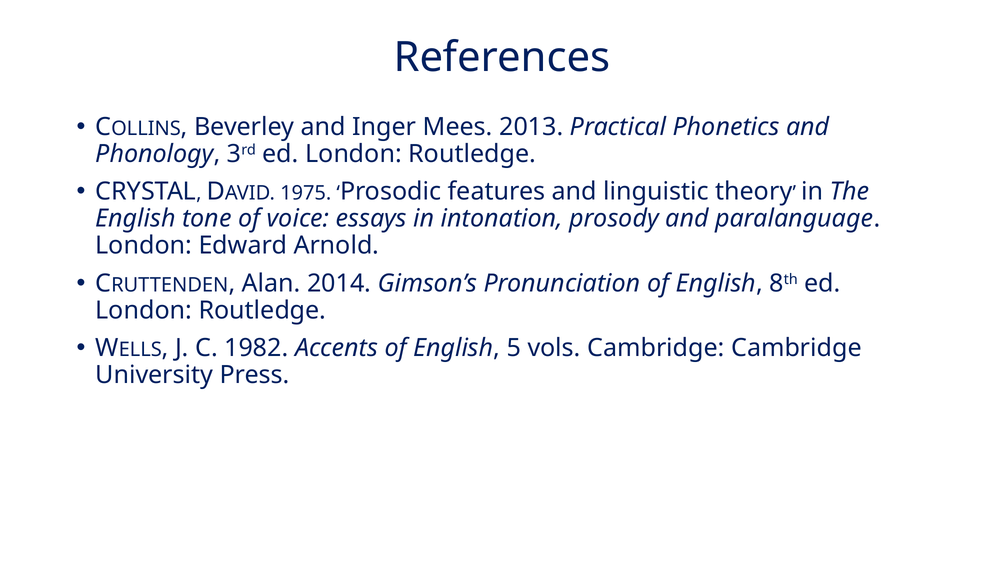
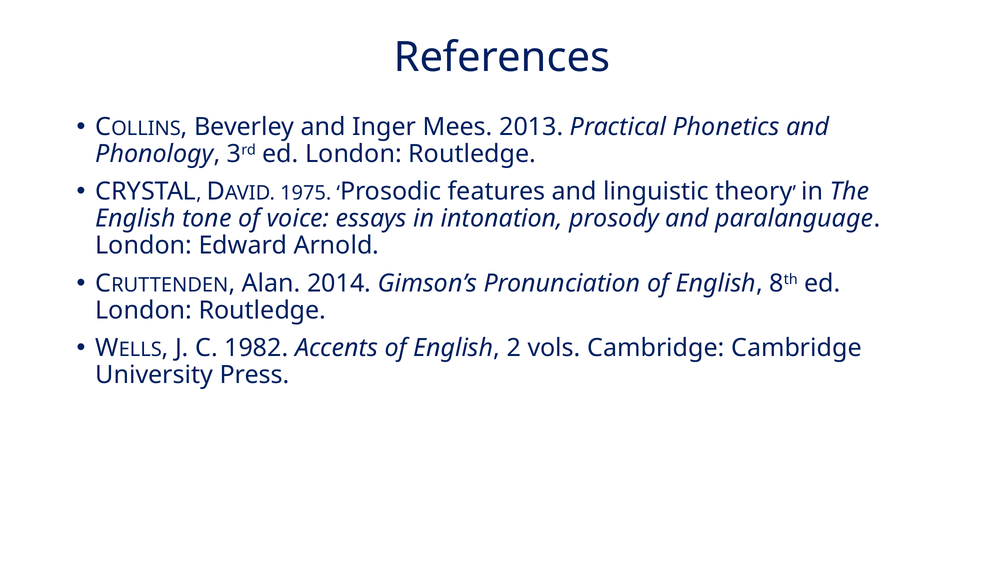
5: 5 -> 2
